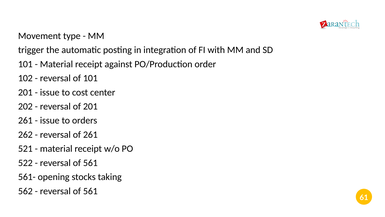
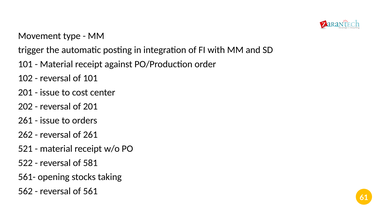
561 at (90, 163): 561 -> 581
